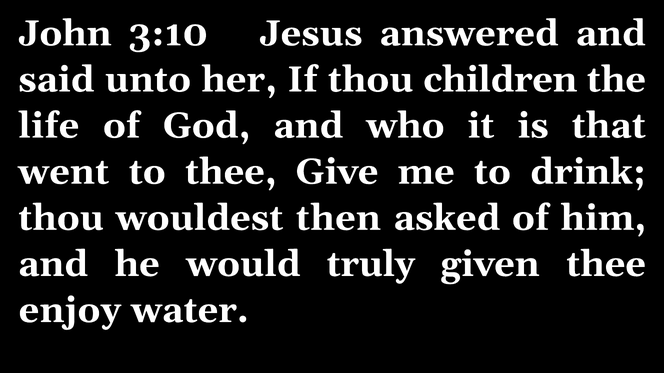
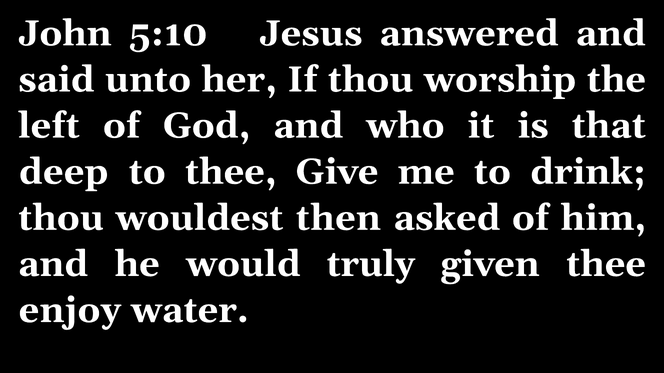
3:10: 3:10 -> 5:10
children: children -> worship
life: life -> left
went: went -> deep
